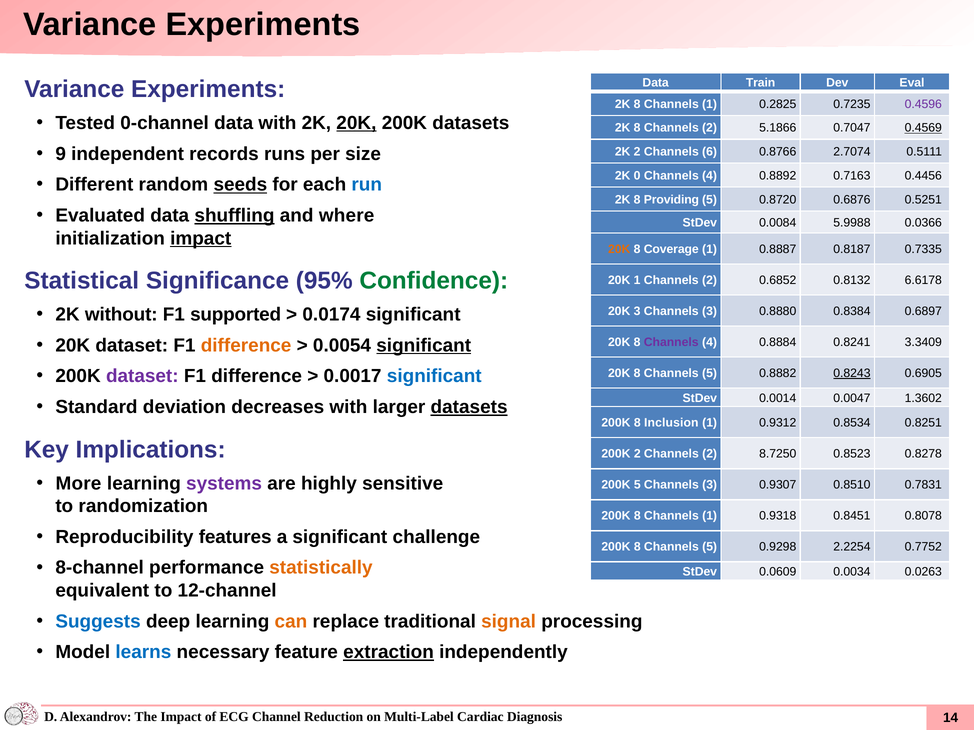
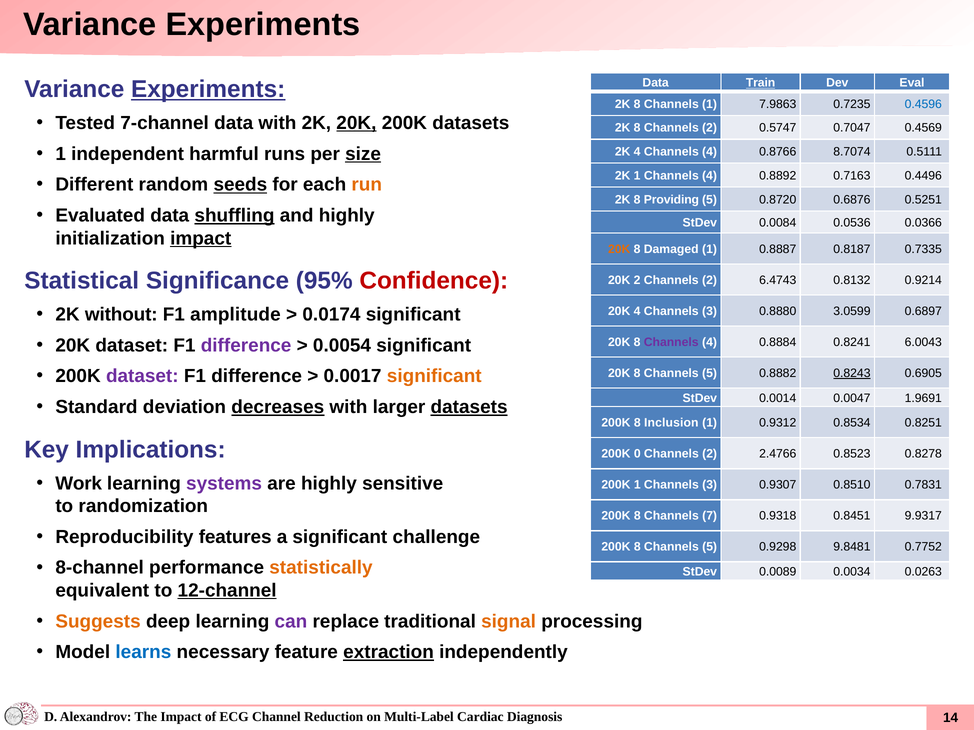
Train underline: none -> present
Experiments at (208, 89) underline: none -> present
0.2825: 0.2825 -> 7.9863
0.4596 colour: purple -> blue
0-channel: 0-channel -> 7-channel
5.1866: 5.1866 -> 0.5747
0.4569 underline: present -> none
9 at (61, 154): 9 -> 1
records: records -> harmful
size underline: none -> present
2K 2: 2 -> 4
6 at (710, 152): 6 -> 4
2.7074: 2.7074 -> 8.7074
2K 0: 0 -> 1
0.4456: 0.4456 -> 0.4496
run colour: blue -> orange
and where: where -> highly
5.9988: 5.9988 -> 0.0536
Coverage: Coverage -> Damaged
Confidence colour: green -> red
20K 1: 1 -> 2
0.6852: 0.6852 -> 6.4743
6.6178: 6.6178 -> 0.9214
supported: supported -> amplitude
20K 3: 3 -> 4
0.8384: 0.8384 -> 3.0599
difference at (246, 346) colour: orange -> purple
significant at (424, 346) underline: present -> none
3.3409: 3.3409 -> 6.0043
significant at (434, 376) colour: blue -> orange
1.3602: 1.3602 -> 1.9691
decreases underline: none -> present
200K 2: 2 -> 0
8.7250: 8.7250 -> 2.4766
More: More -> Work
200K 5: 5 -> 1
200K 8 Channels 1: 1 -> 7
0.8078: 0.8078 -> 9.9317
2.2254: 2.2254 -> 9.8481
0.0609: 0.0609 -> 0.0089
12-channel underline: none -> present
Suggests colour: blue -> orange
can colour: orange -> purple
